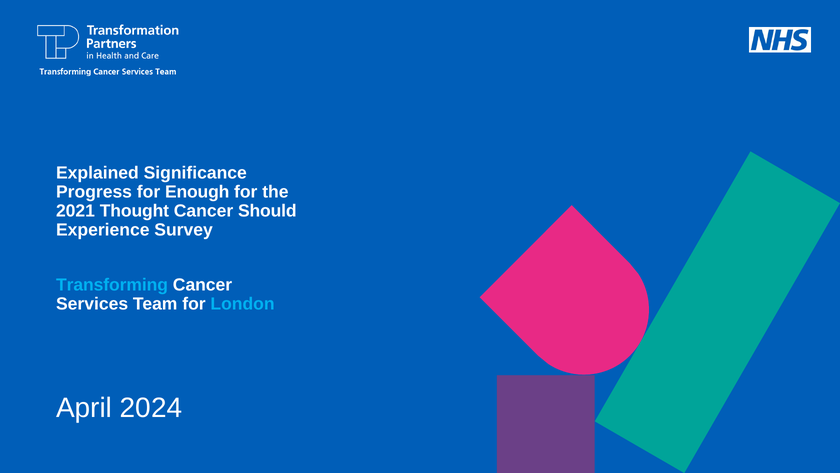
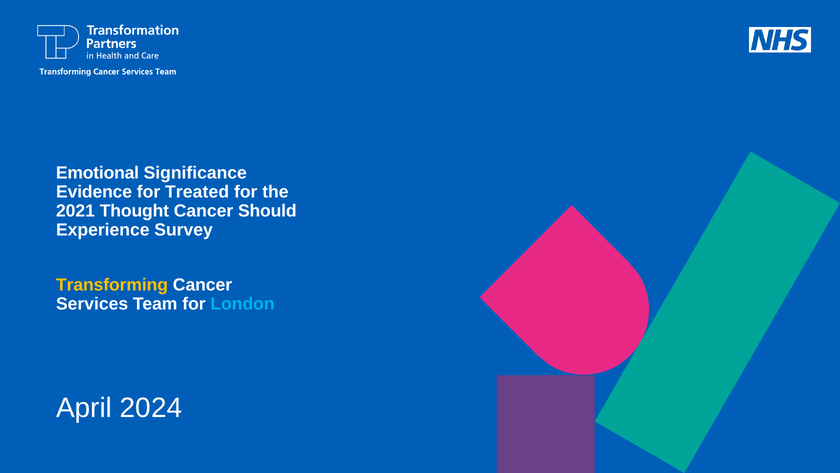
Explained: Explained -> Emotional
Progress: Progress -> Evidence
Enough: Enough -> Treated
Transforming colour: light blue -> yellow
